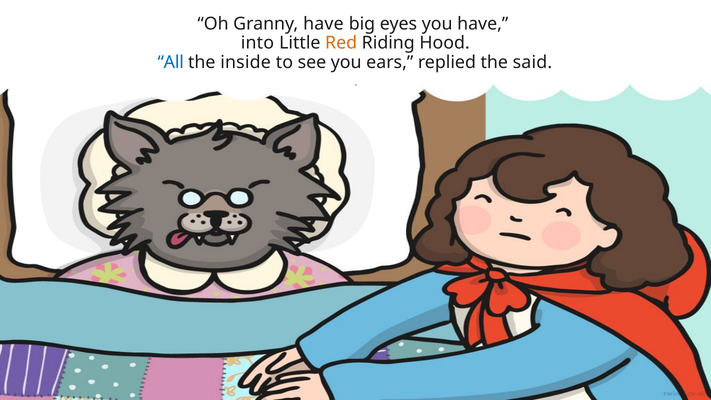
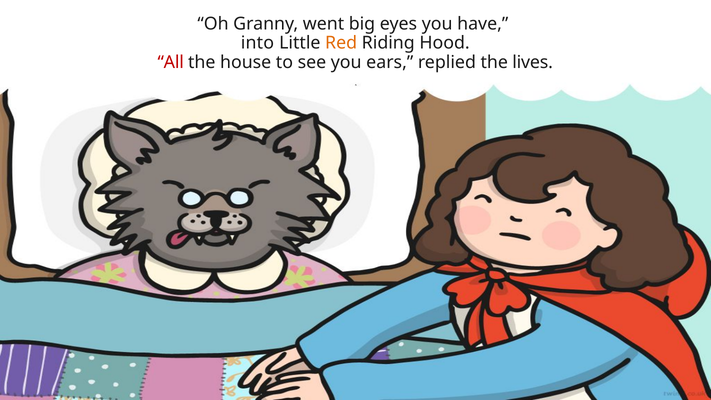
Granny have: have -> went
All colour: blue -> red
inside: inside -> house
said: said -> lives
